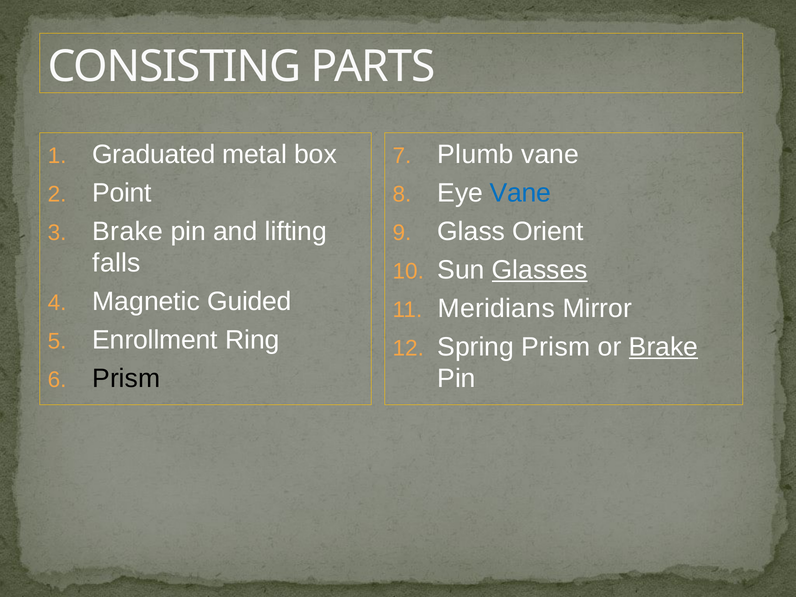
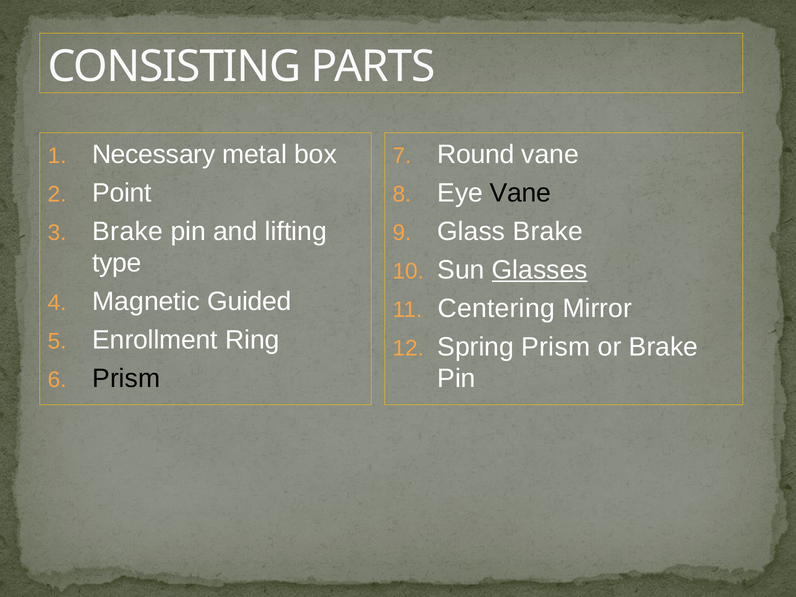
Graduated: Graduated -> Necessary
Plumb: Plumb -> Round
Vane at (521, 193) colour: blue -> black
Glass Orient: Orient -> Brake
falls: falls -> type
Meridians: Meridians -> Centering
Brake at (664, 347) underline: present -> none
